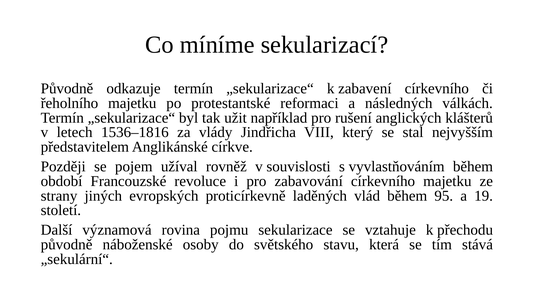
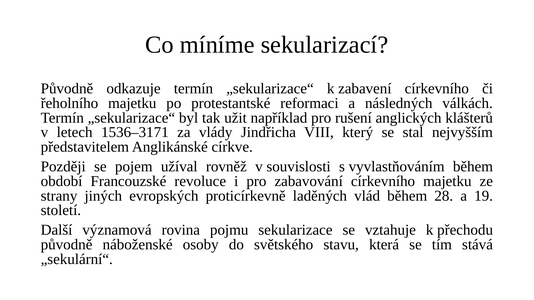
1536–1816: 1536–1816 -> 1536–3171
95: 95 -> 28
